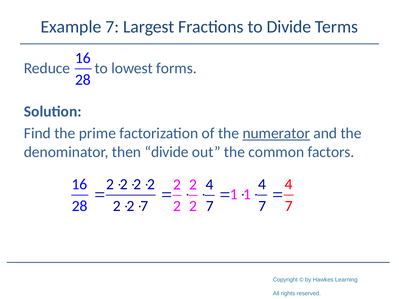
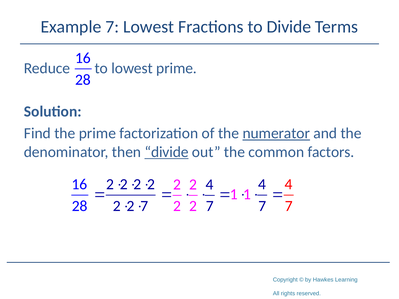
7 Largest: Largest -> Lowest
lowest forms: forms -> prime
divide at (167, 152) underline: none -> present
